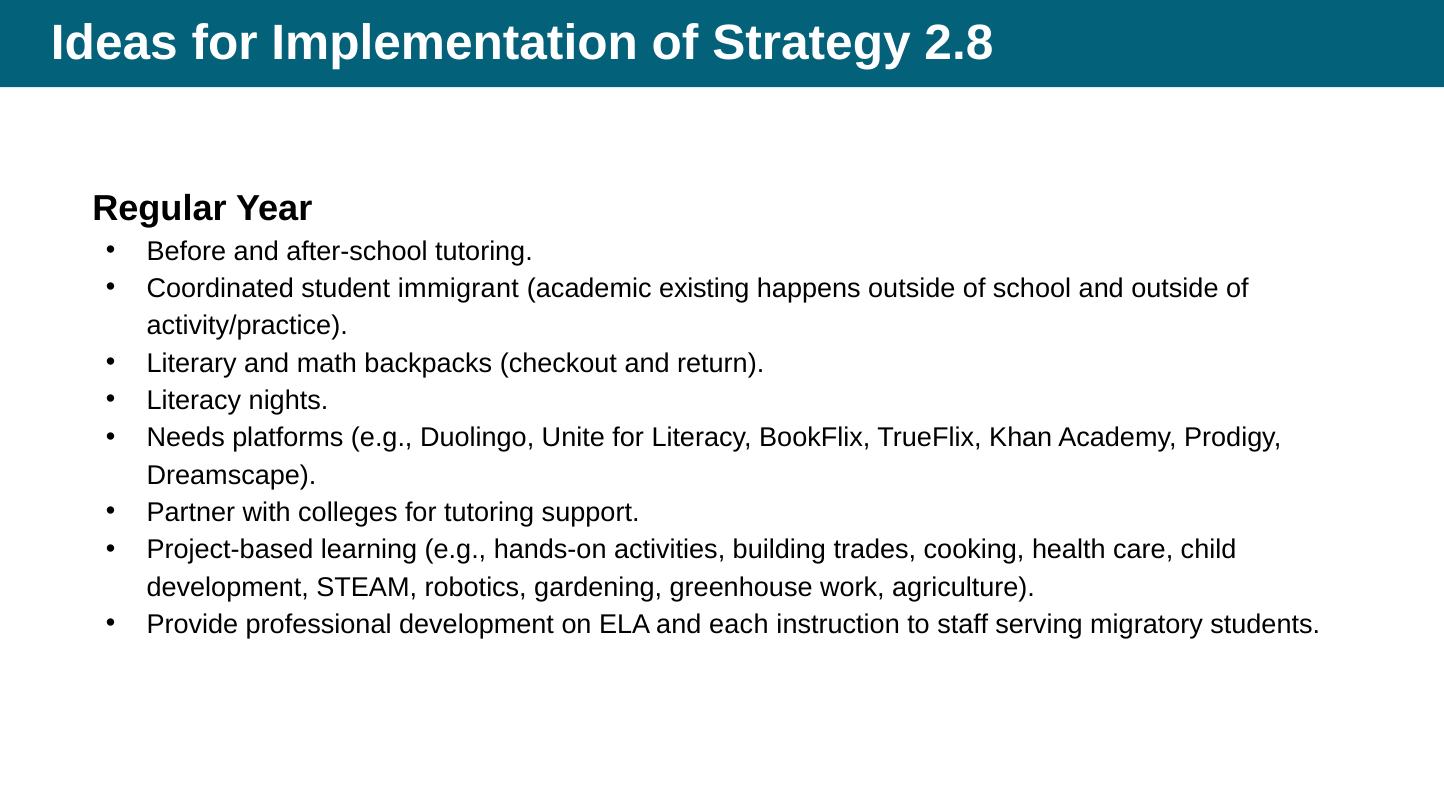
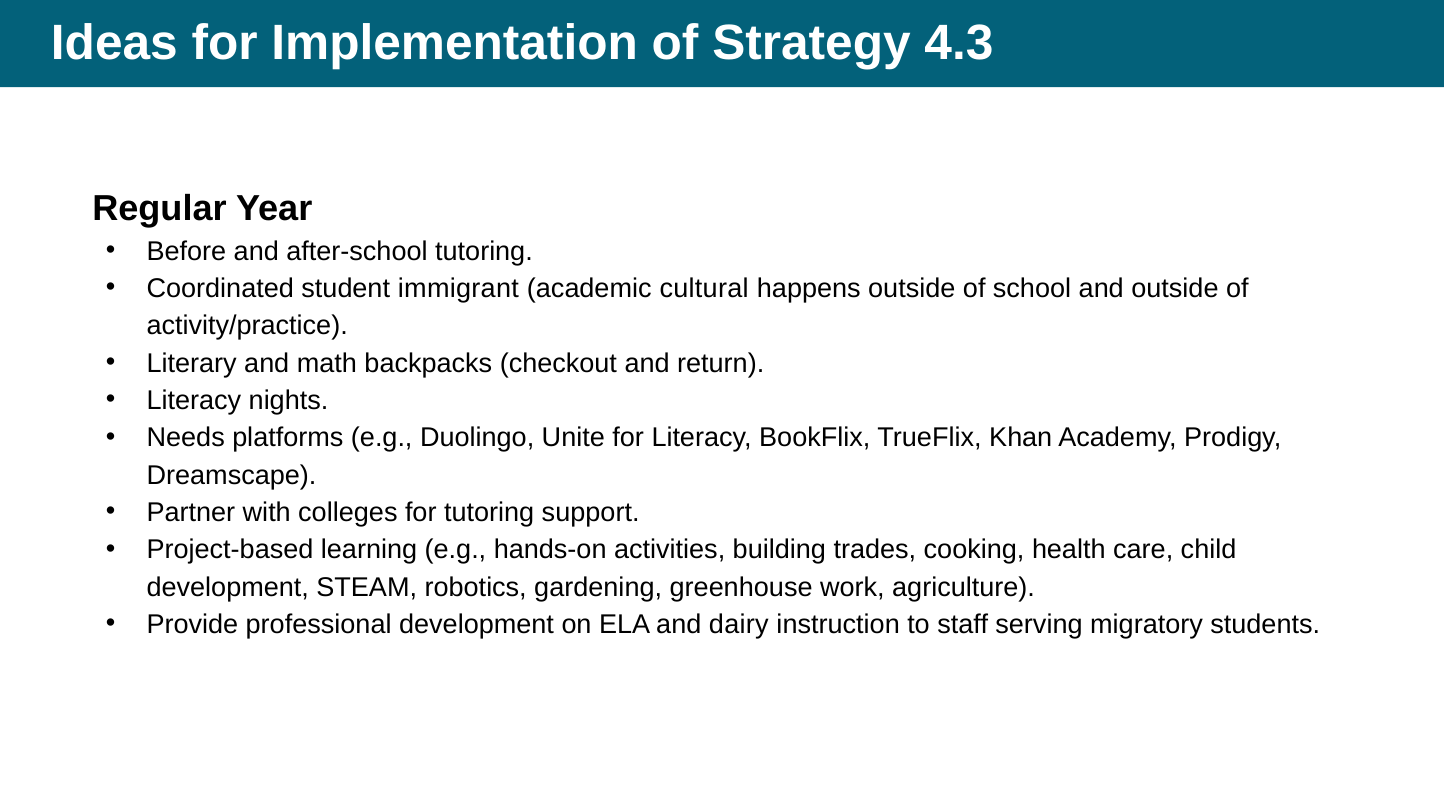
2.8: 2.8 -> 4.3
existing: existing -> cultural
each: each -> dairy
